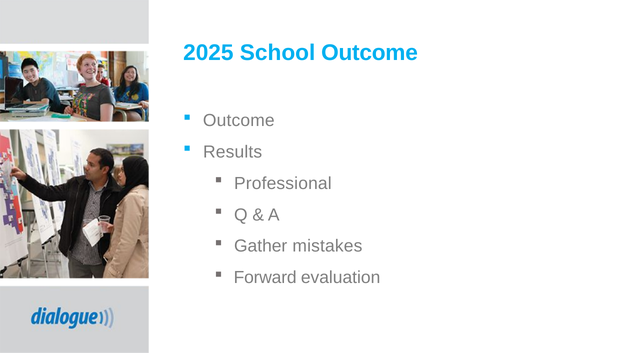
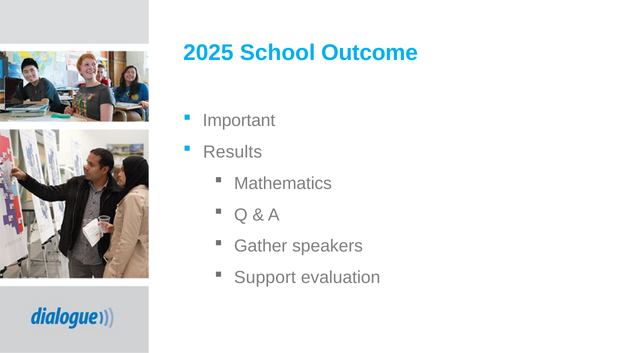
Outcome at (239, 121): Outcome -> Important
Professional: Professional -> Mathematics
mistakes: mistakes -> speakers
Forward: Forward -> Support
